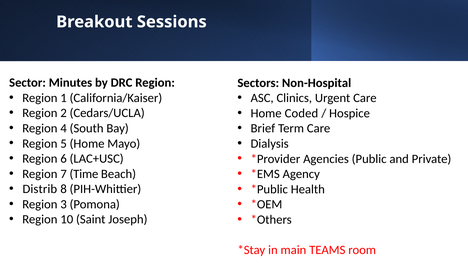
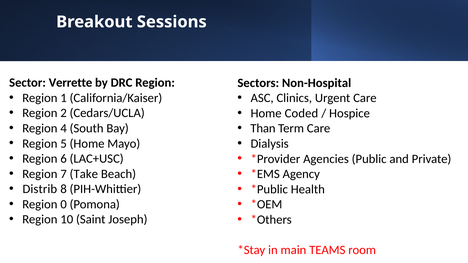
Minutes: Minutes -> Verrette
Brief: Brief -> Than
Time: Time -> Take
3: 3 -> 0
